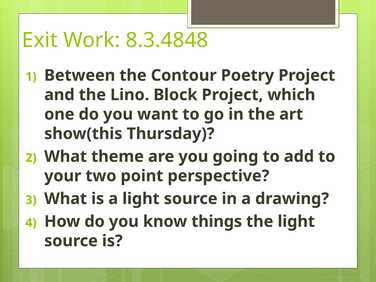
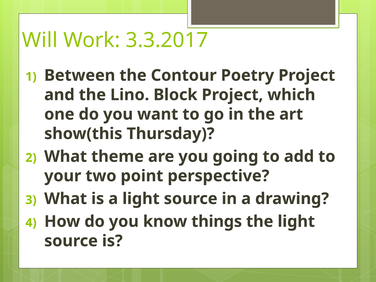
Exit: Exit -> Will
8.3.4848: 8.3.4848 -> 3.3.2017
